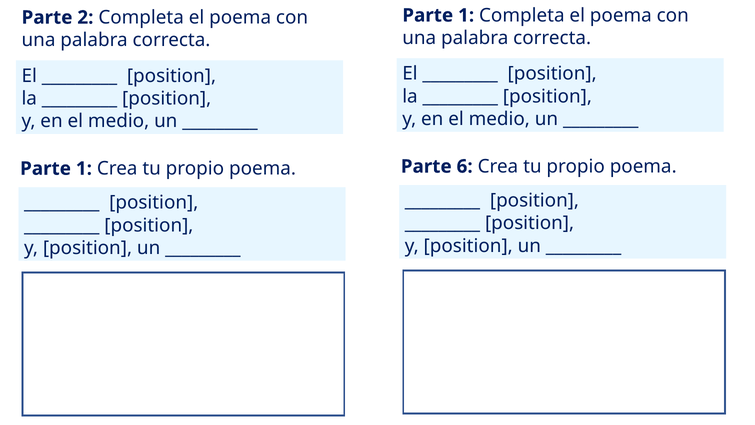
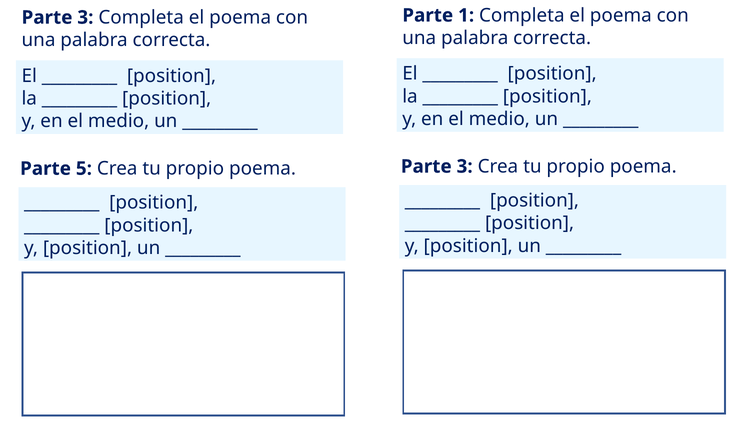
2 at (85, 17): 2 -> 3
6 at (465, 166): 6 -> 3
1 at (84, 168): 1 -> 5
